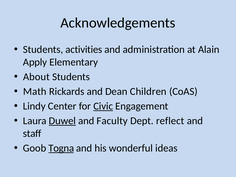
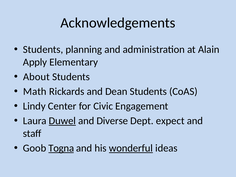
activities: activities -> planning
Dean Children: Children -> Students
Civic underline: present -> none
Faculty: Faculty -> Diverse
reflect: reflect -> expect
wonderful underline: none -> present
